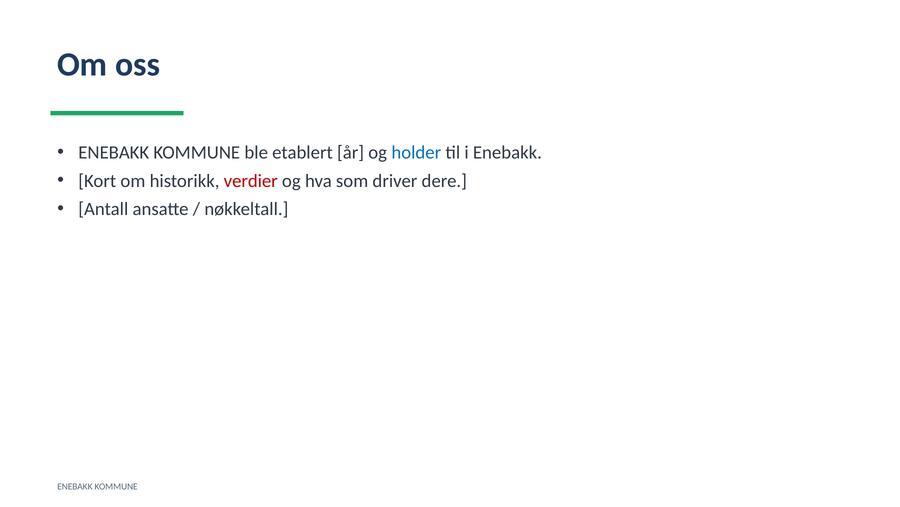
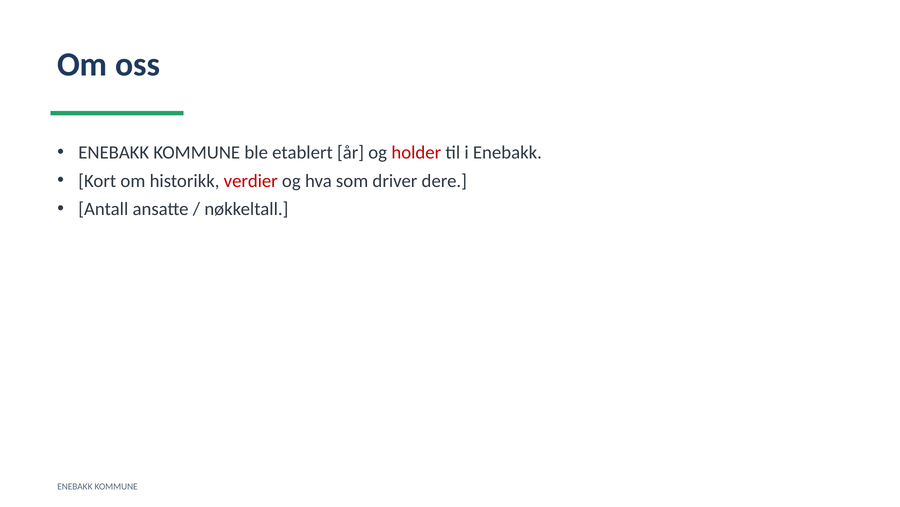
holder colour: blue -> red
